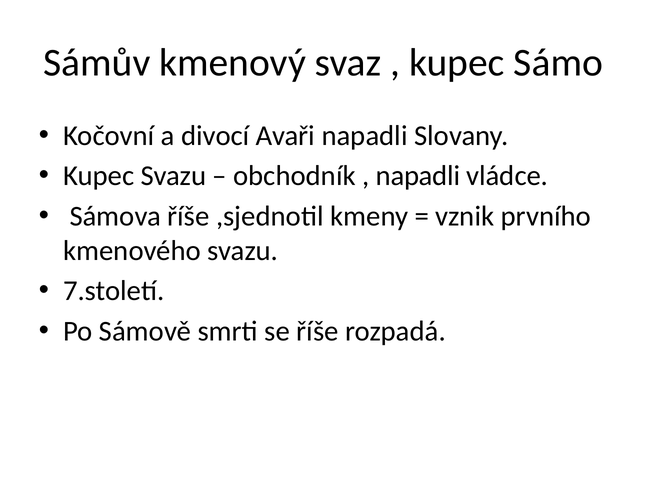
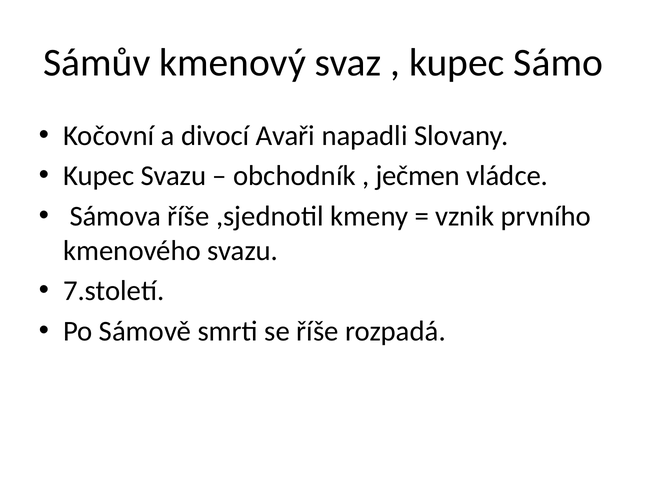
napadli at (418, 176): napadli -> ječmen
